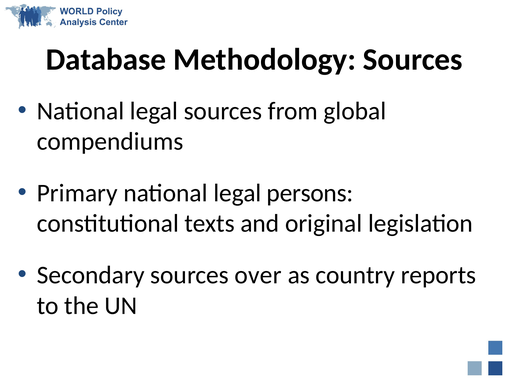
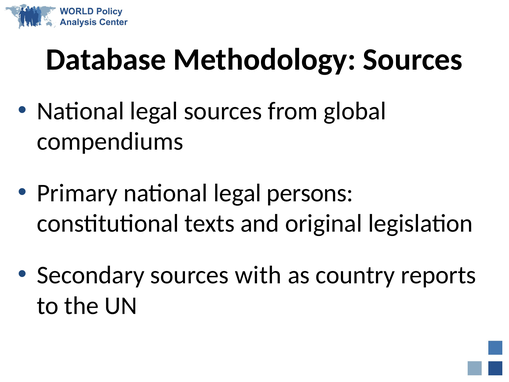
over: over -> with
